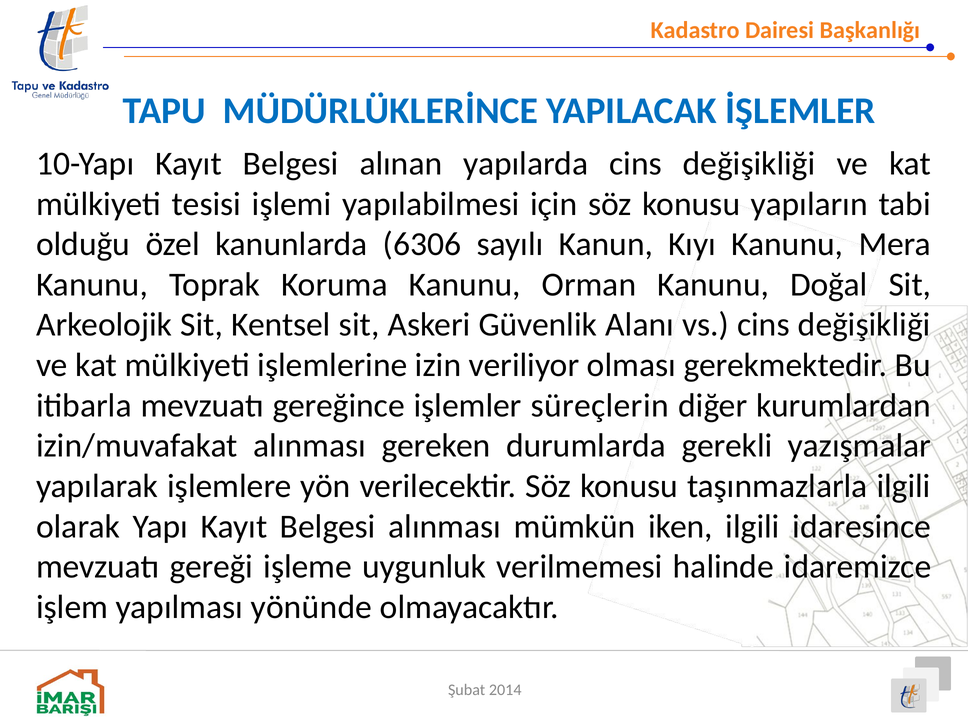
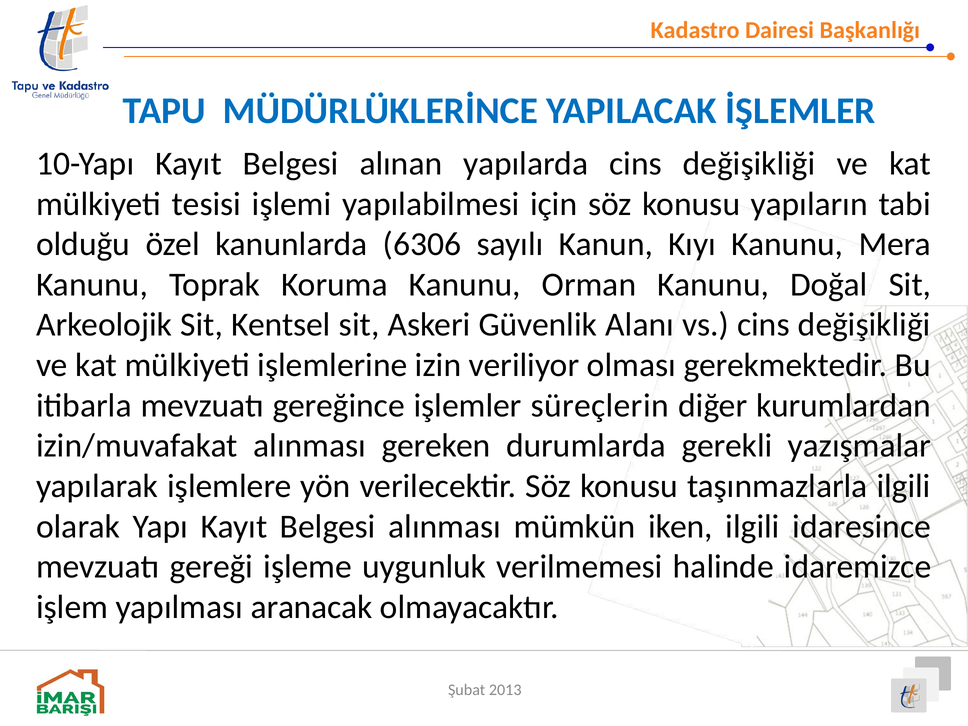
yönünde: yönünde -> aranacak
2014: 2014 -> 2013
